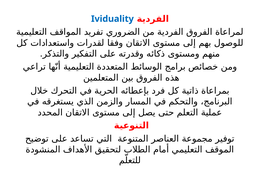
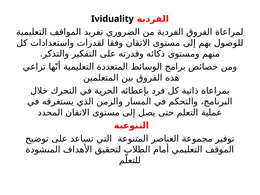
Ividuality colour: blue -> black
